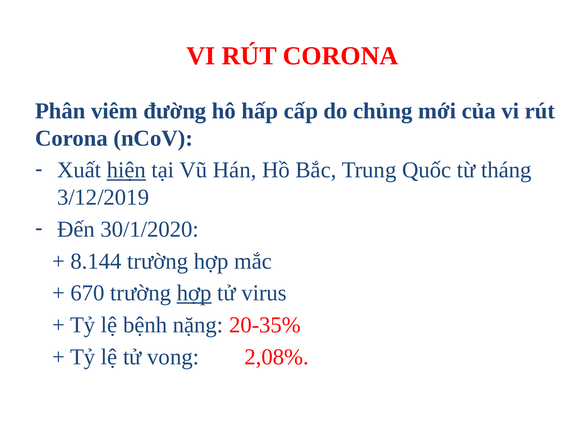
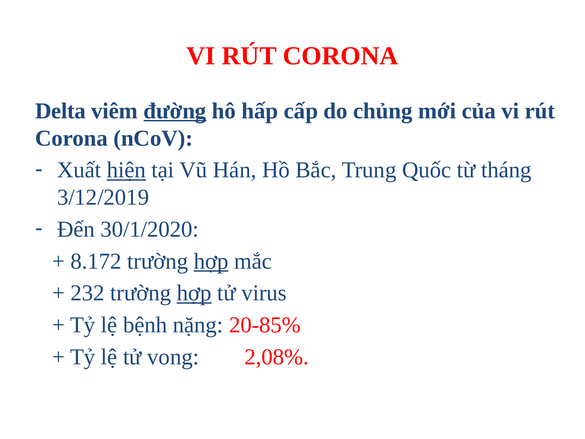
Phân: Phân -> Delta
đường underline: none -> present
8.144: 8.144 -> 8.172
hợp at (211, 261) underline: none -> present
670: 670 -> 232
20-35%: 20-35% -> 20-85%
